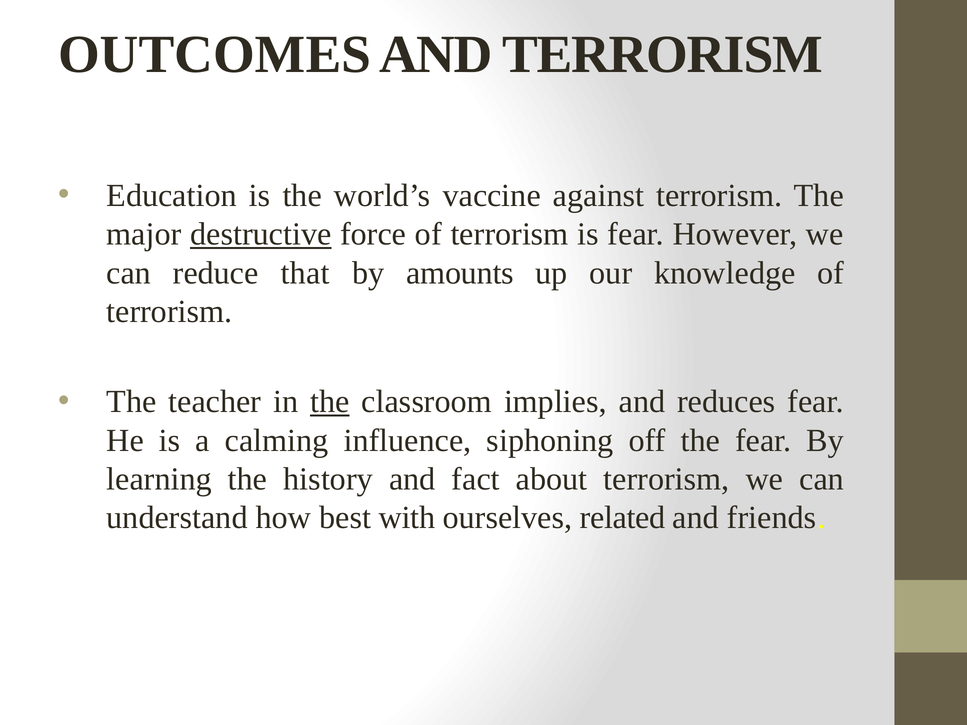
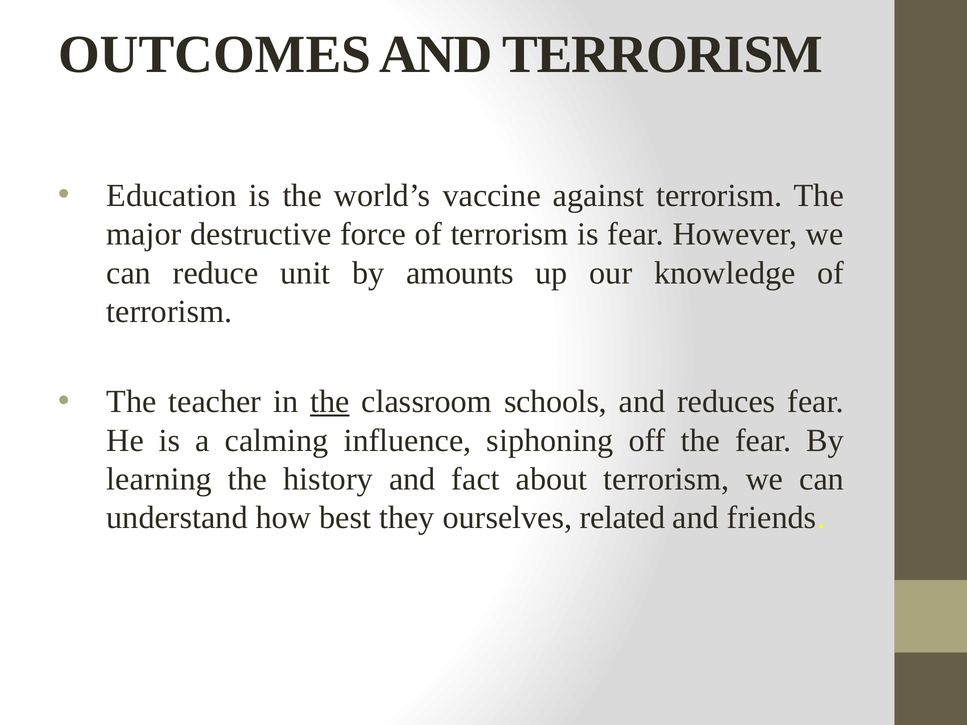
destructive underline: present -> none
that: that -> unit
implies: implies -> schools
with: with -> they
